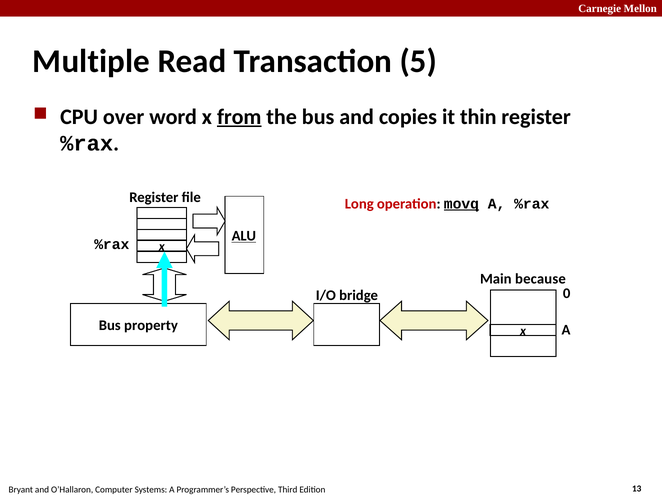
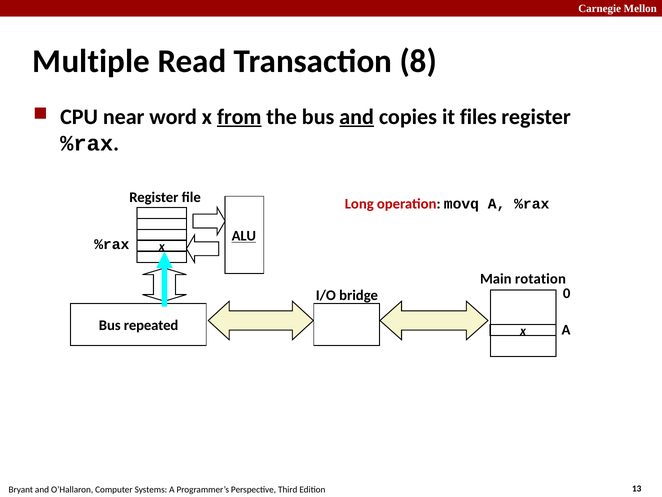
5: 5 -> 8
over: over -> near
and at (357, 117) underline: none -> present
thin: thin -> files
movq underline: present -> none
because: because -> rotation
property: property -> repeated
